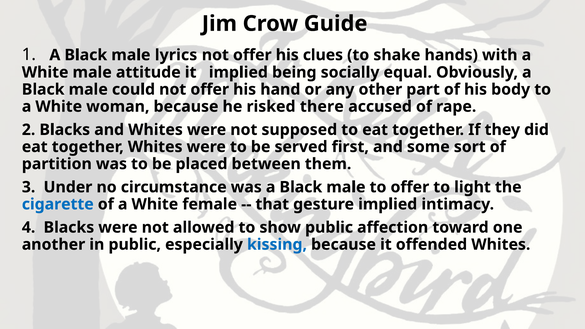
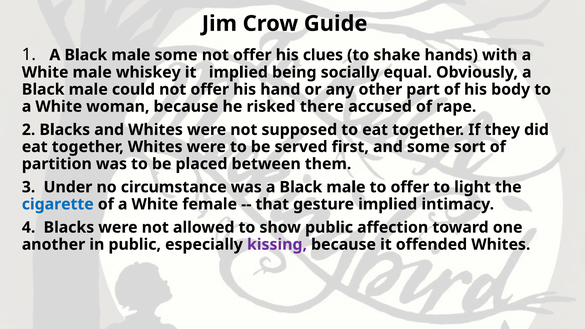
male lyrics: lyrics -> some
attitude: attitude -> whiskey
kissing colour: blue -> purple
